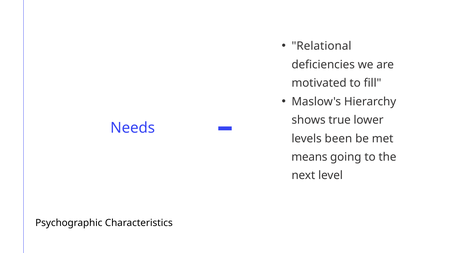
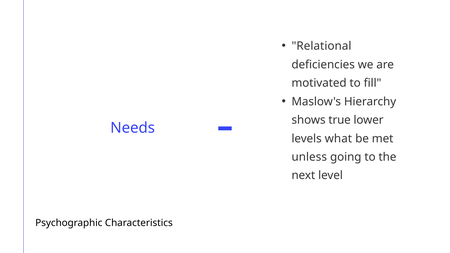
been: been -> what
means: means -> unless
